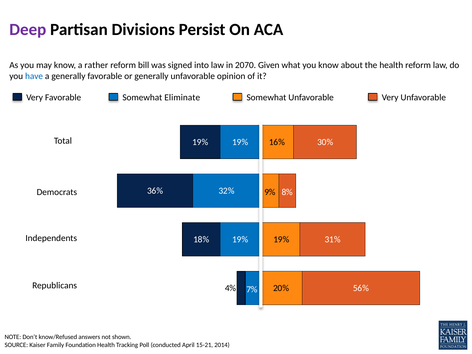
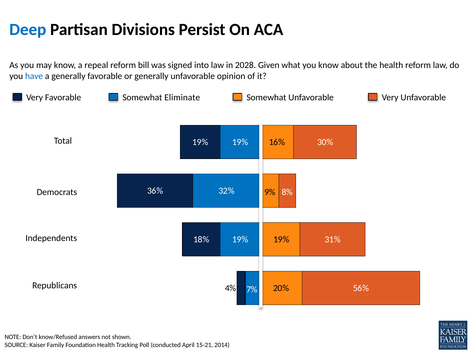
Deep colour: purple -> blue
rather: rather -> repeal
2070: 2070 -> 2028
